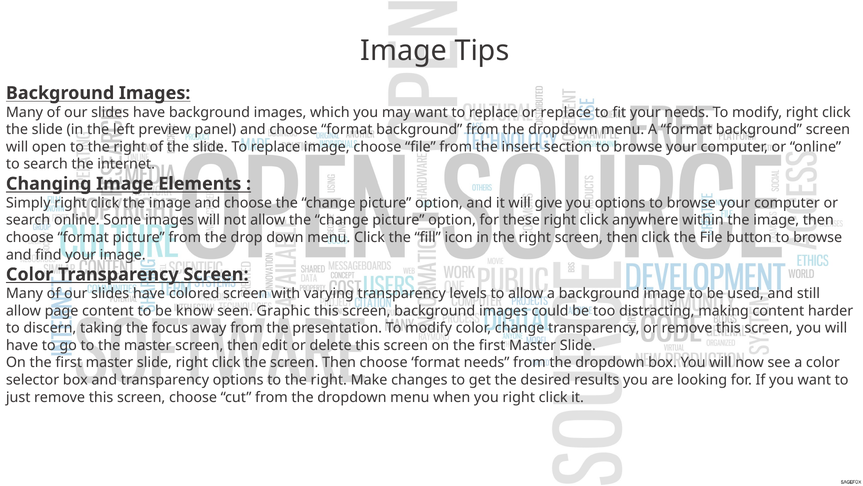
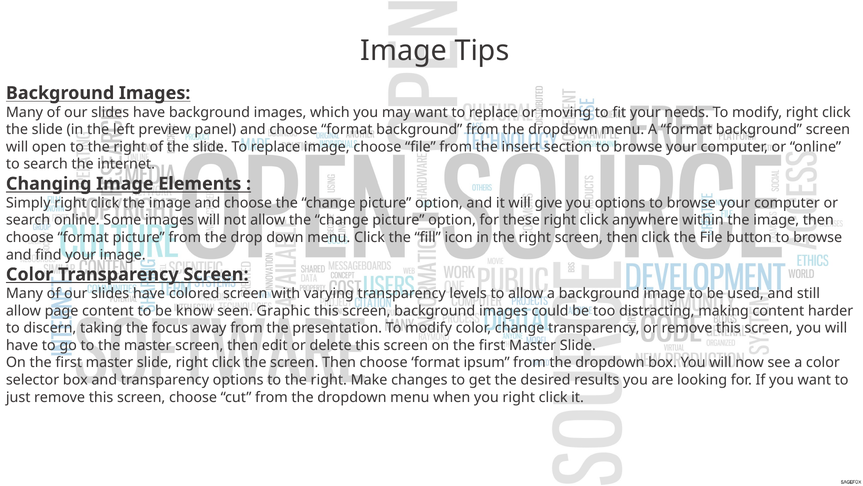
or replace: replace -> moving
format needs: needs -> ipsum
